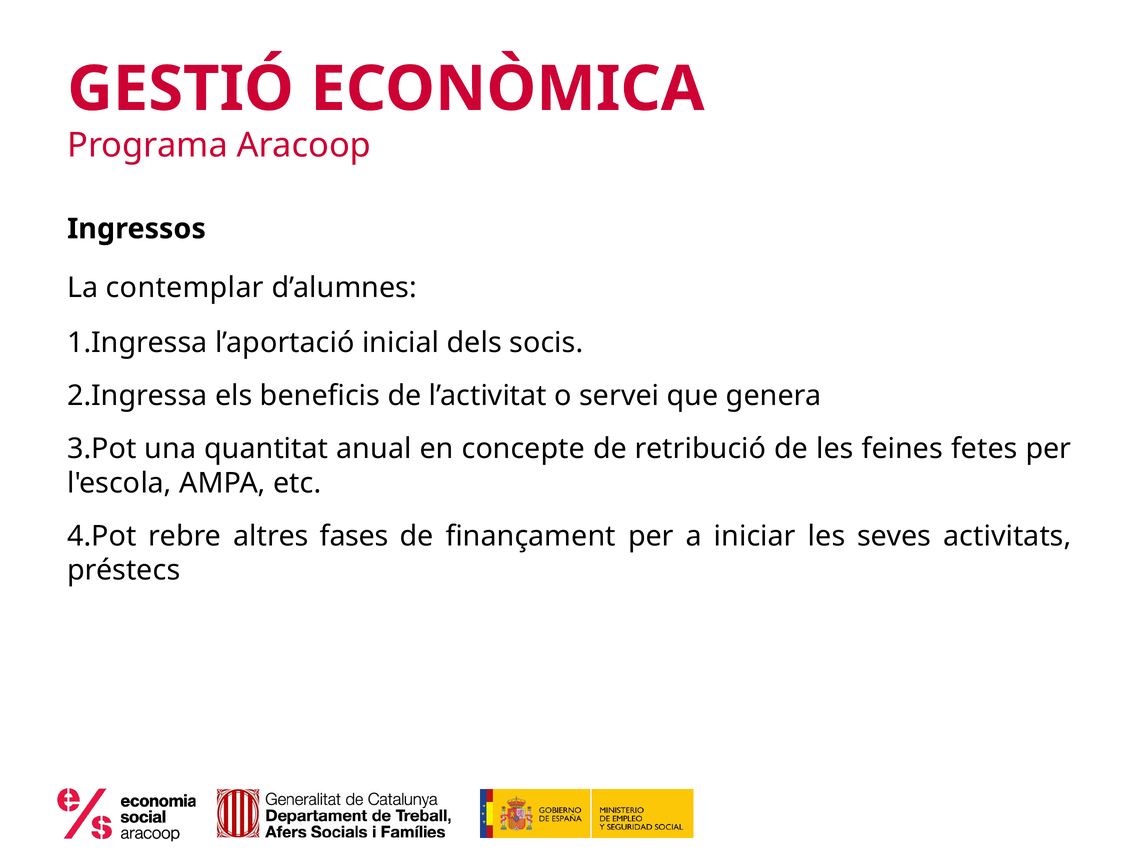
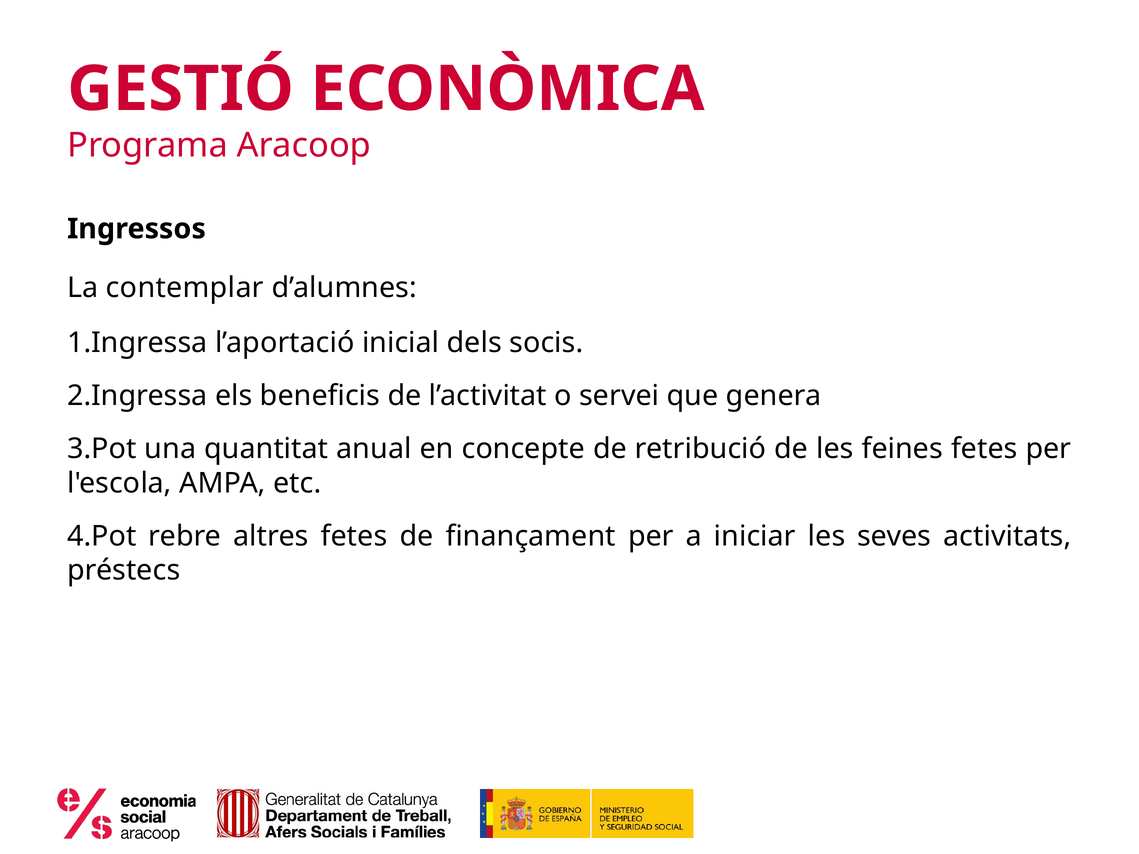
altres fases: fases -> fetes
